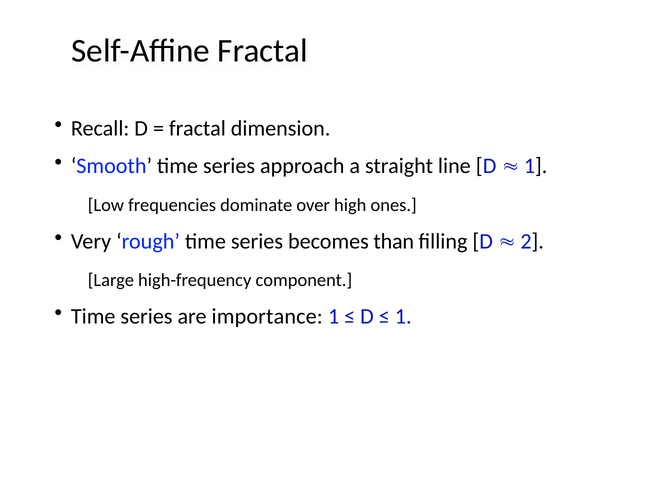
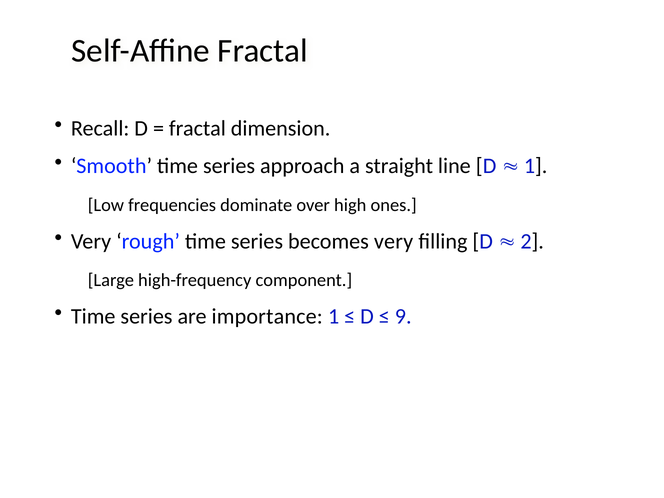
becomes than: than -> very
1 at (403, 317): 1 -> 9
